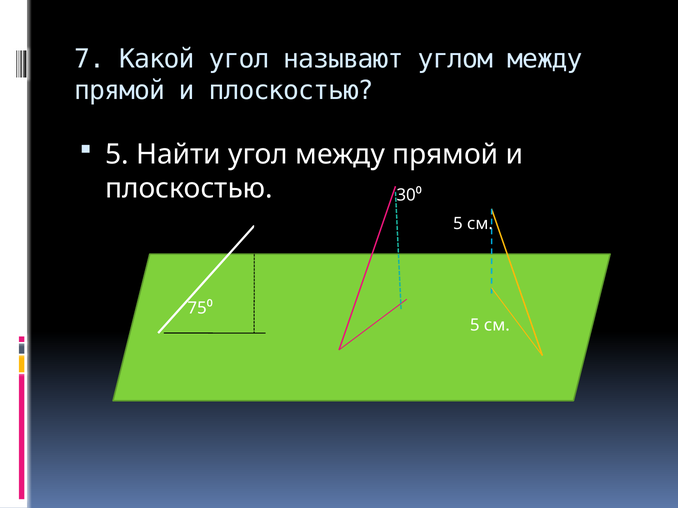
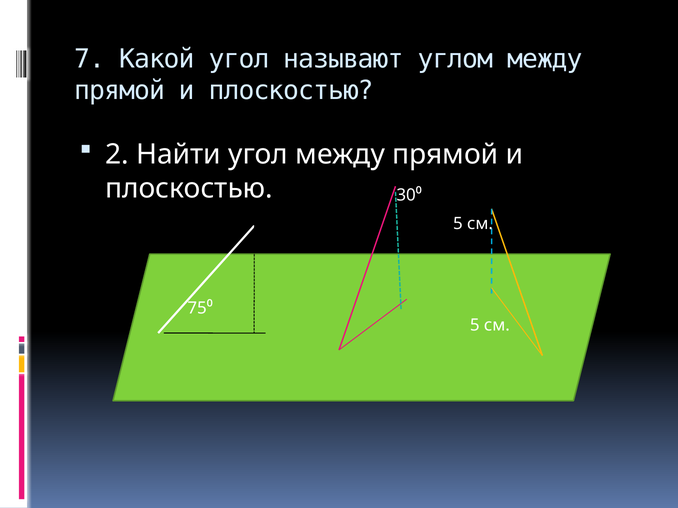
5 at (117, 155): 5 -> 2
